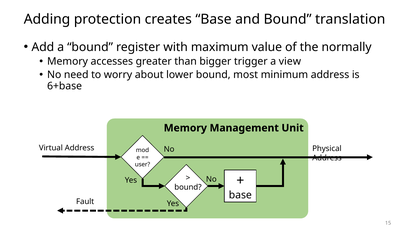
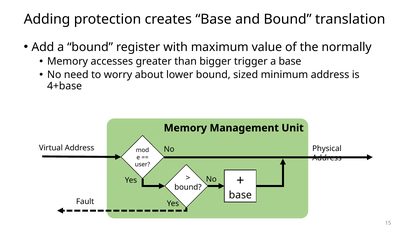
a view: view -> base
most: most -> sized
6+base: 6+base -> 4+base
